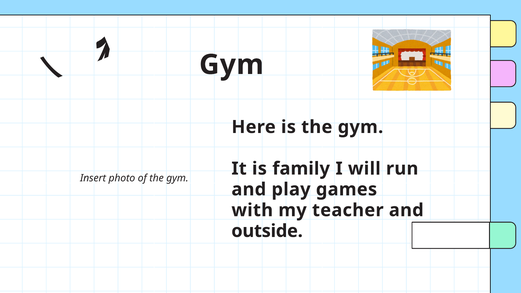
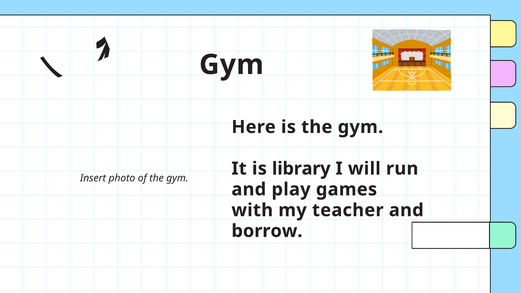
family: family -> library
outside: outside -> borrow
